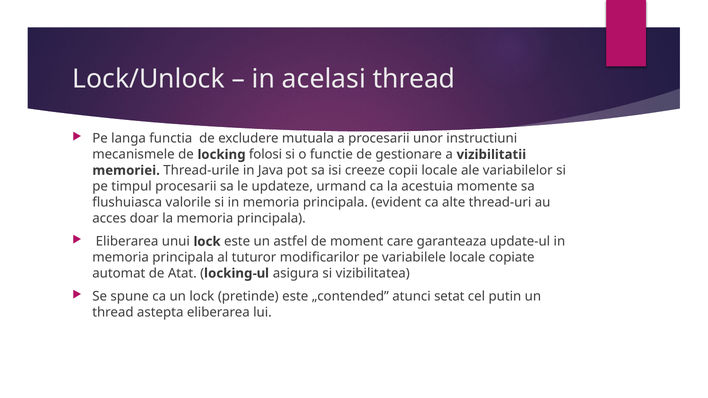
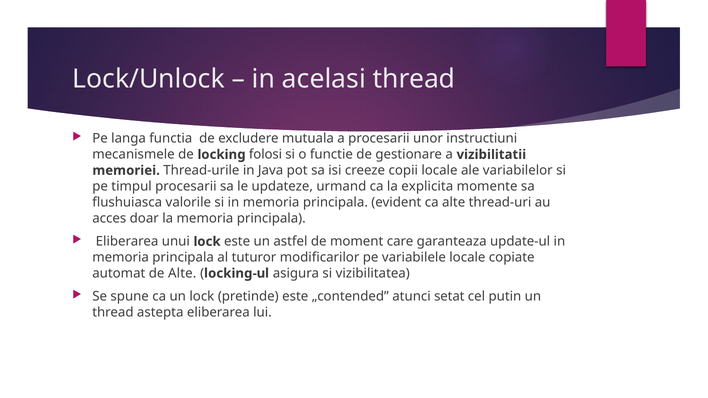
acestuia: acestuia -> explicita
de Atat: Atat -> Alte
